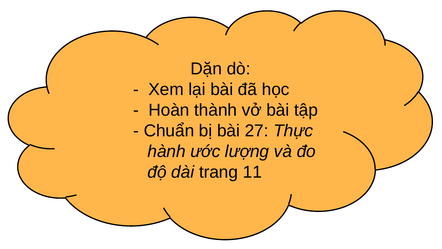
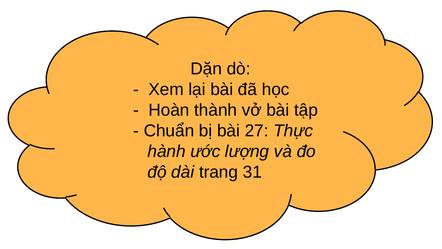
11: 11 -> 31
